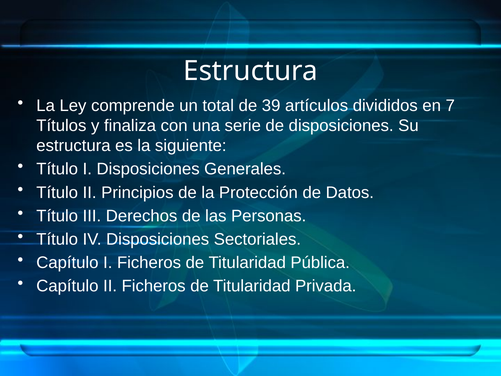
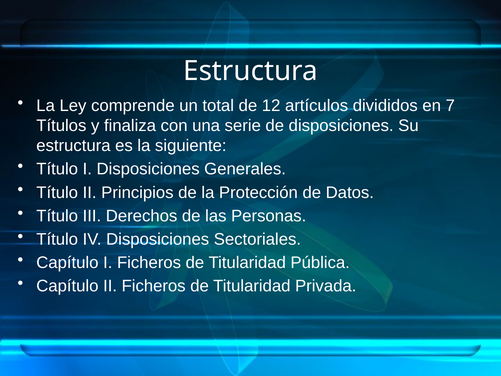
39: 39 -> 12
